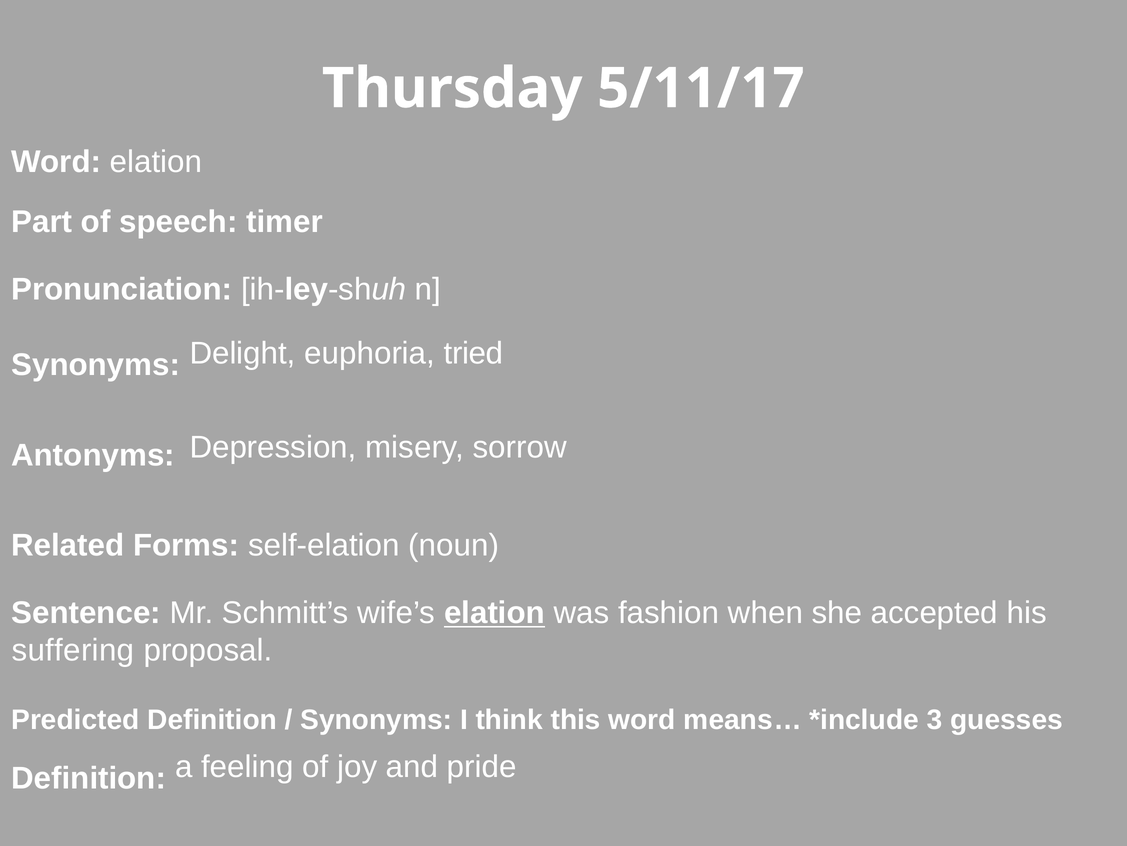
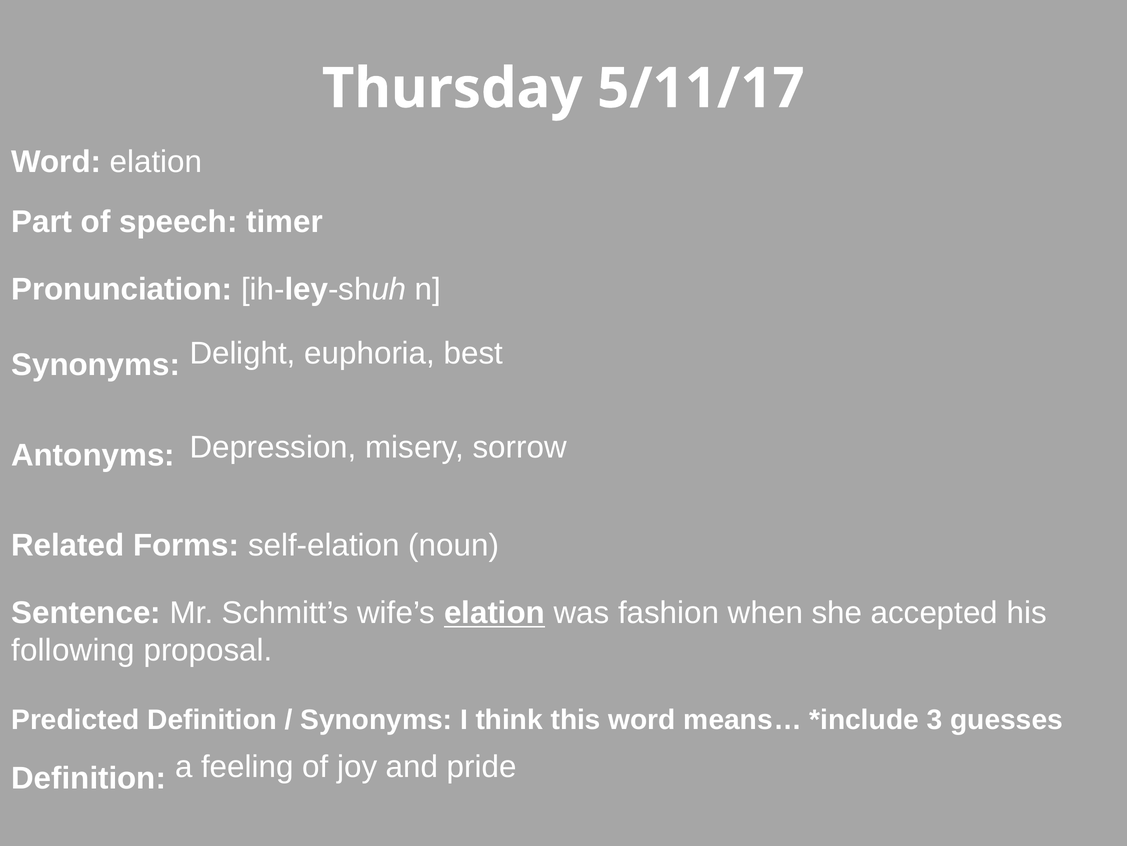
tried: tried -> best
suffering: suffering -> following
